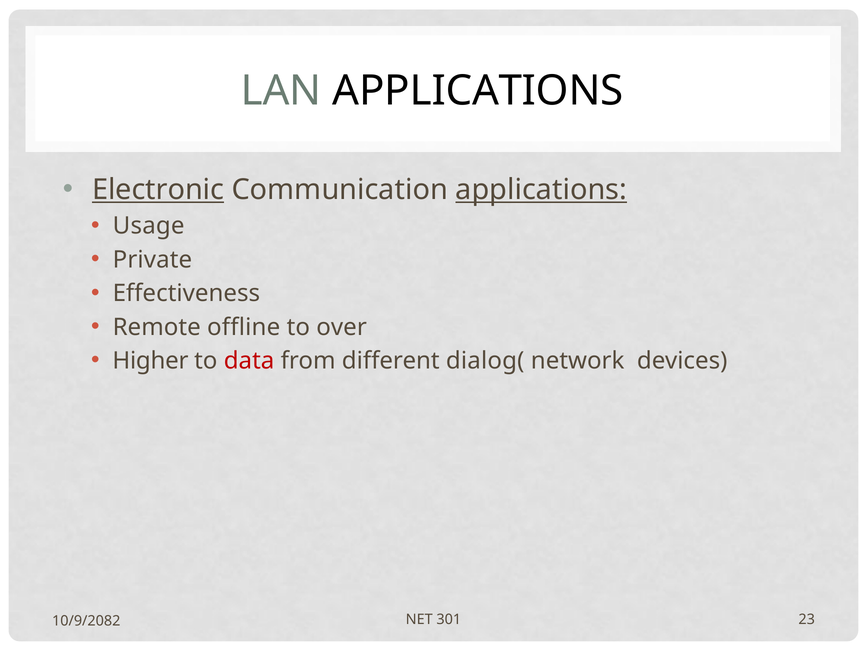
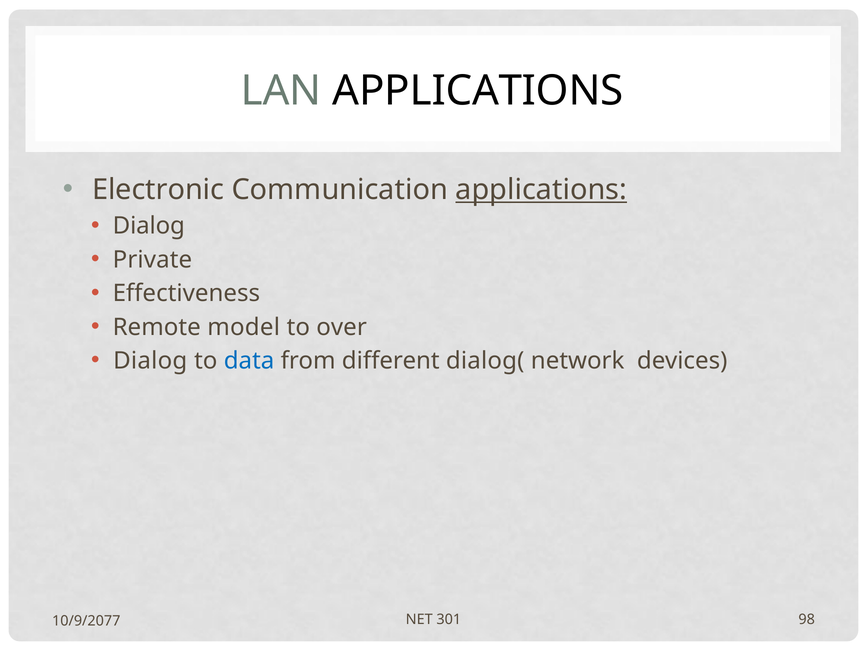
Electronic underline: present -> none
Usage at (149, 226): Usage -> Dialog
offline: offline -> model
Higher at (150, 361): Higher -> Dialog
data colour: red -> blue
23: 23 -> 98
10/9/2082: 10/9/2082 -> 10/9/2077
